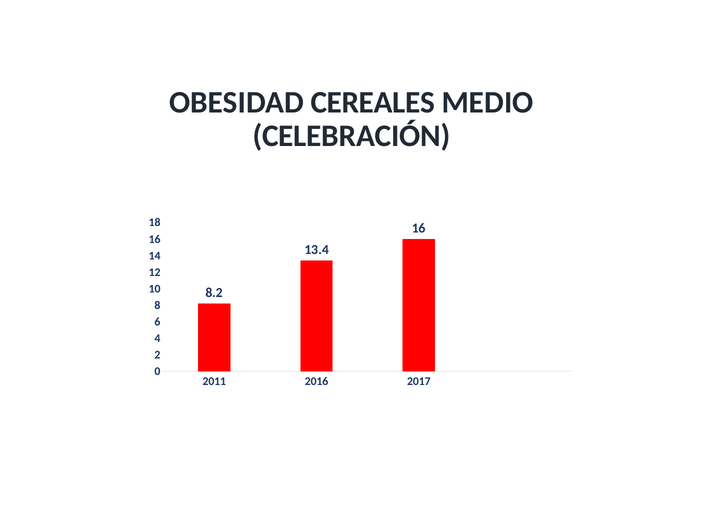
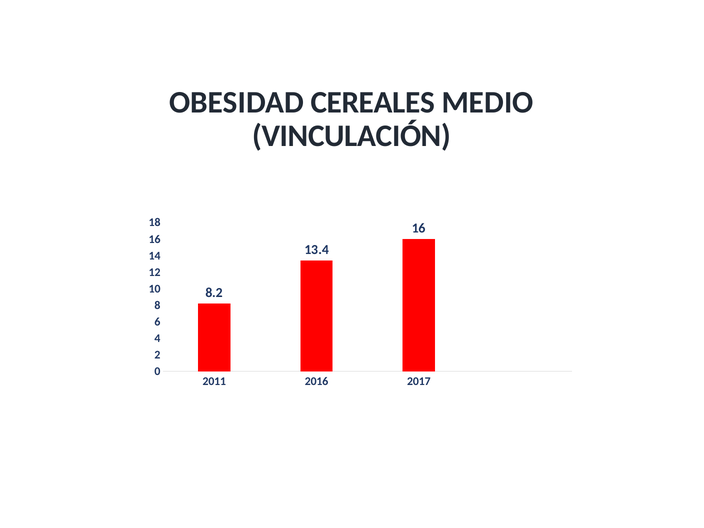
CELEBRACIÓN: CELEBRACIÓN -> VINCULACIÓN
